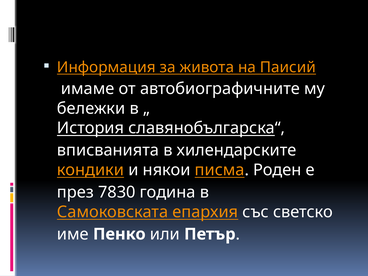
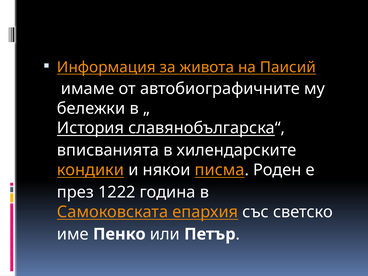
7830: 7830 -> 1222
